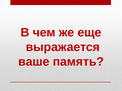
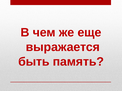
ваше: ваше -> быть
